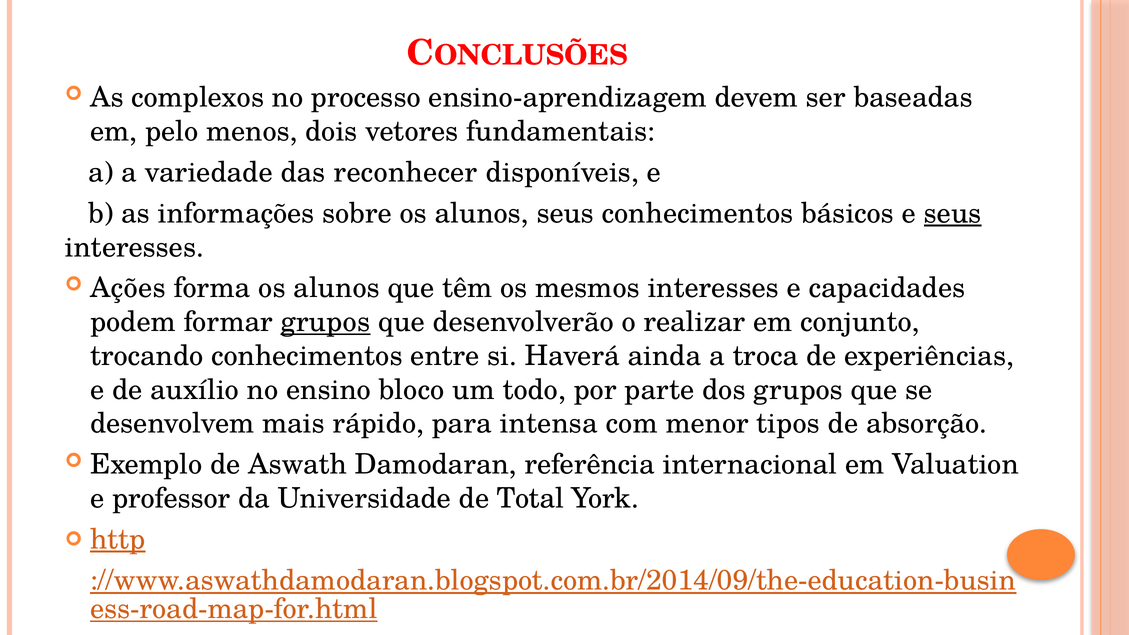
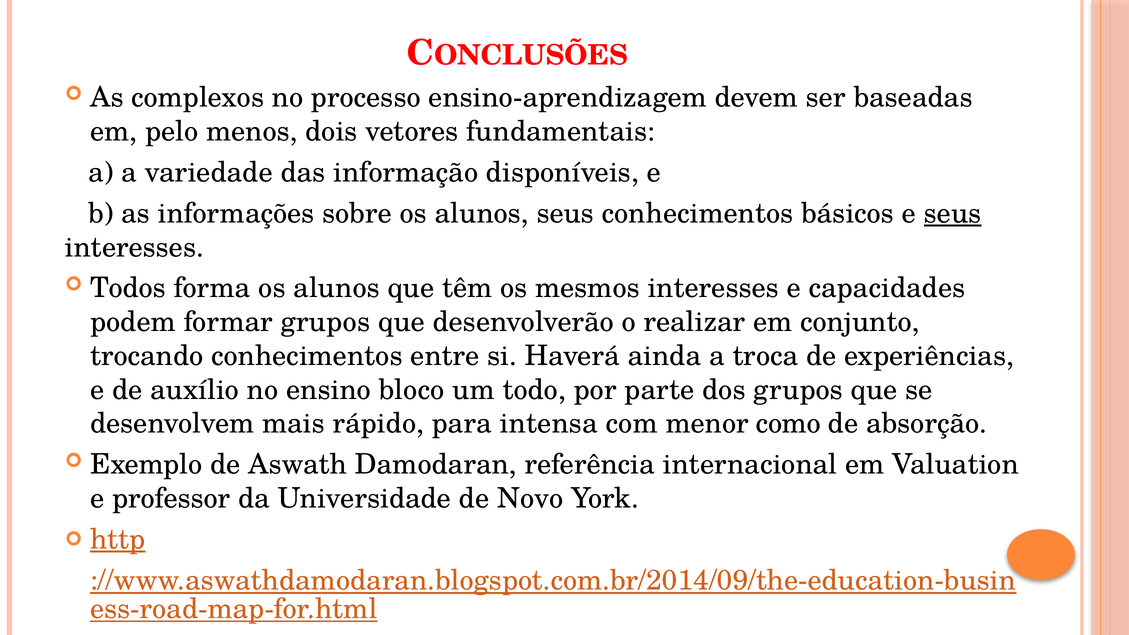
reconhecer: reconhecer -> informação
Ações: Ações -> Todos
grupos at (325, 322) underline: present -> none
tipos: tipos -> como
Total: Total -> Novo
